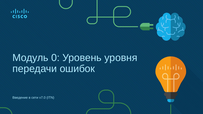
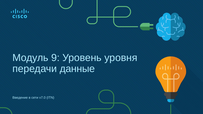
0: 0 -> 9
ошибок: ошибок -> данные
